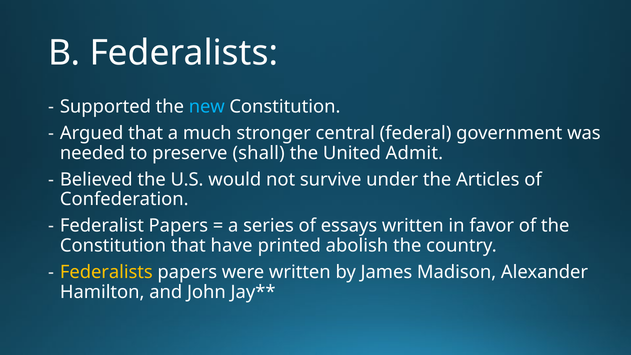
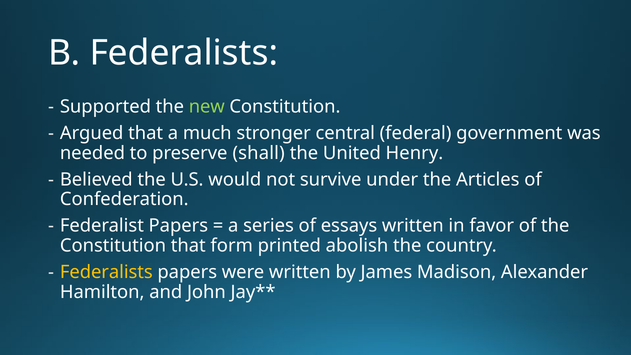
new colour: light blue -> light green
Admit: Admit -> Henry
have: have -> form
